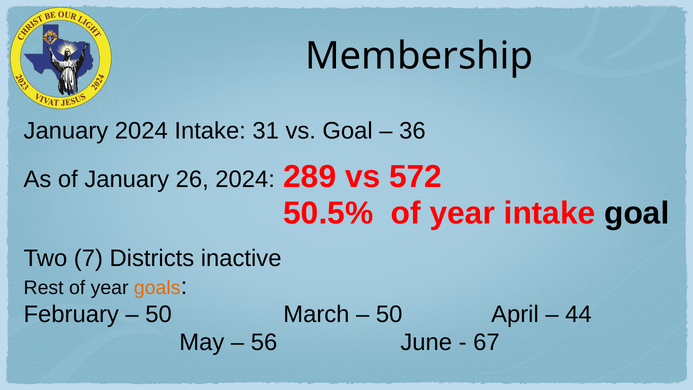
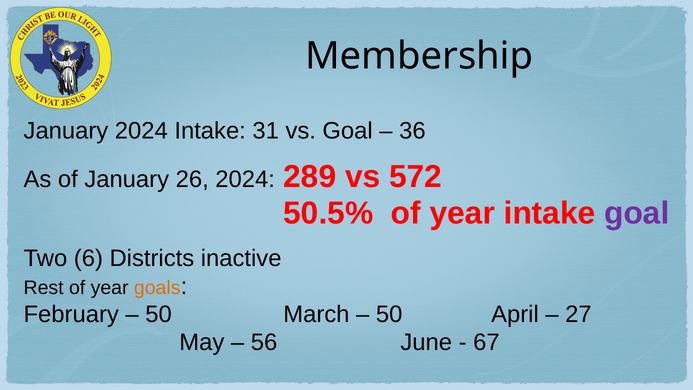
goal at (637, 213) colour: black -> purple
7: 7 -> 6
44: 44 -> 27
